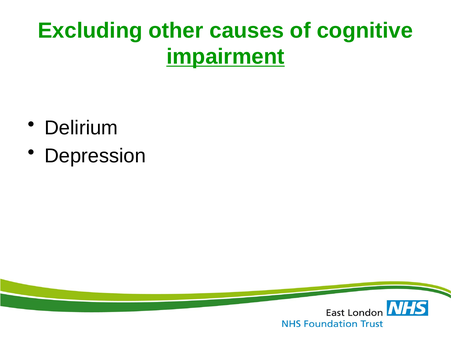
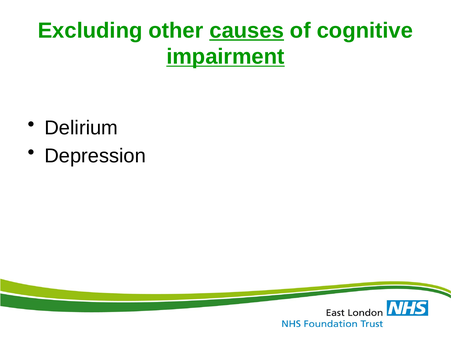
causes underline: none -> present
